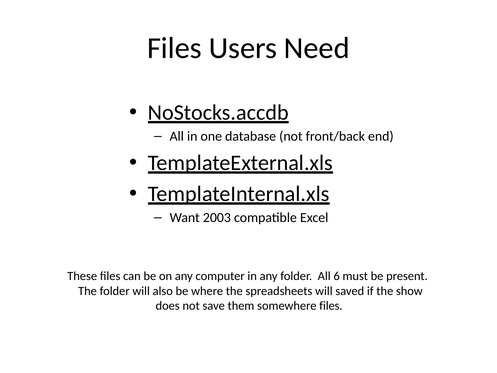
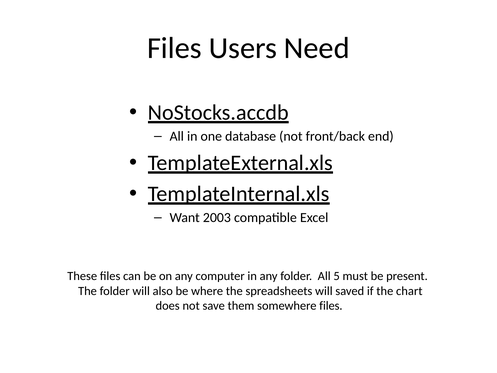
6: 6 -> 5
show: show -> chart
